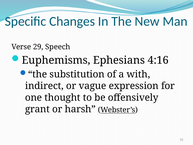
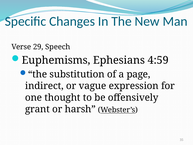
4:16: 4:16 -> 4:59
with: with -> page
